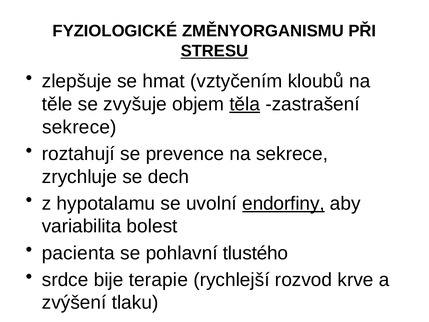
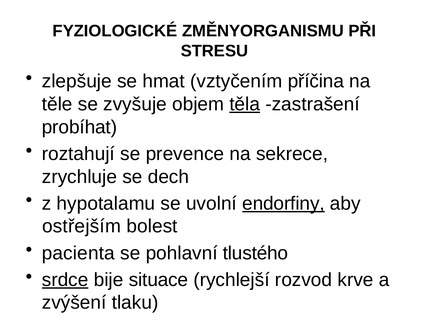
STRESU underline: present -> none
kloubů: kloubů -> příčina
sekrece at (79, 127): sekrece -> probíhat
variabilita: variabilita -> ostřejším
srdce underline: none -> present
terapie: terapie -> situace
